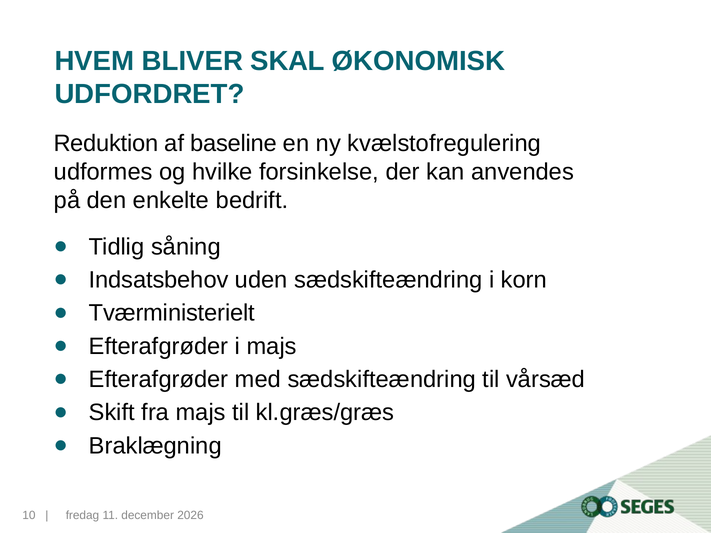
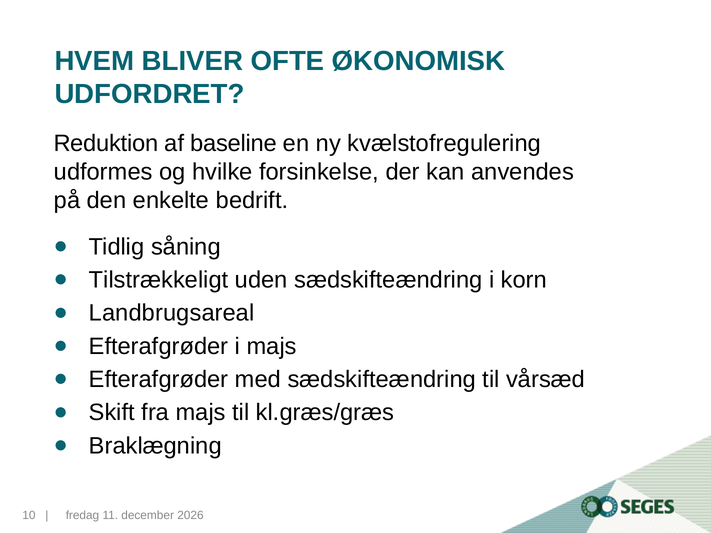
SKAL: SKAL -> OFTE
Indsatsbehov: Indsatsbehov -> Tilstrækkeligt
Tværministerielt: Tværministerielt -> Landbrugsareal
